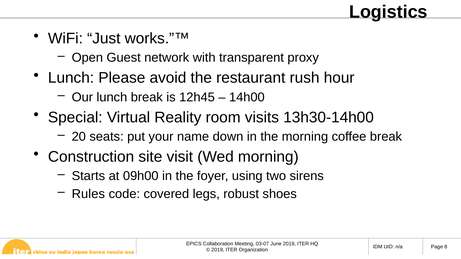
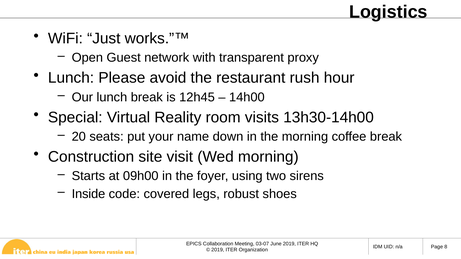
Rules: Rules -> Inside
